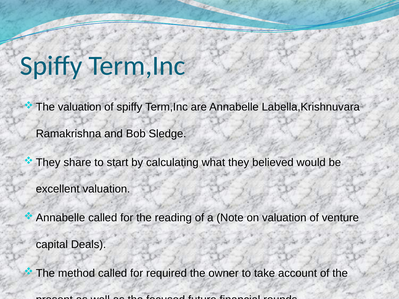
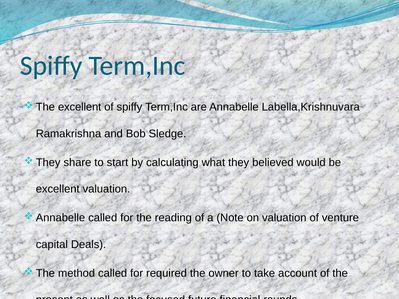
valuation at (80, 107): valuation -> excellent
